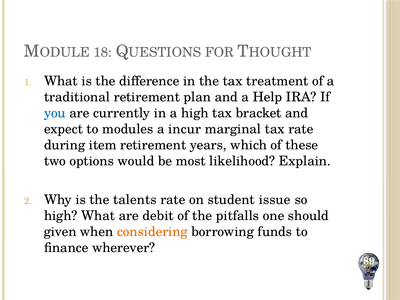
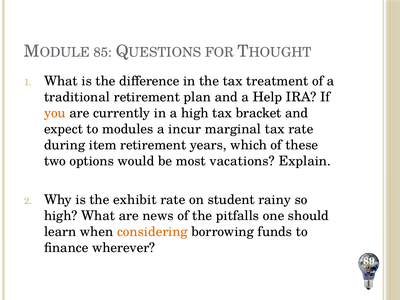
18: 18 -> 85
you colour: blue -> orange
likelihood: likelihood -> vacations
talents: talents -> exhibit
issue: issue -> rainy
debit: debit -> news
given: given -> learn
